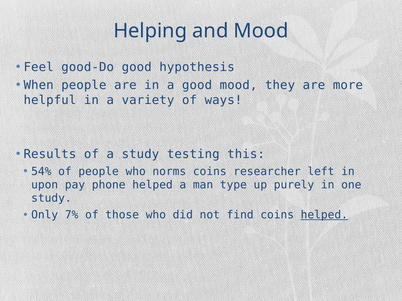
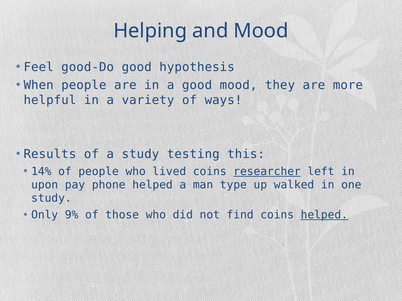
54%: 54% -> 14%
norms: norms -> lived
researcher underline: none -> present
purely: purely -> walked
7%: 7% -> 9%
